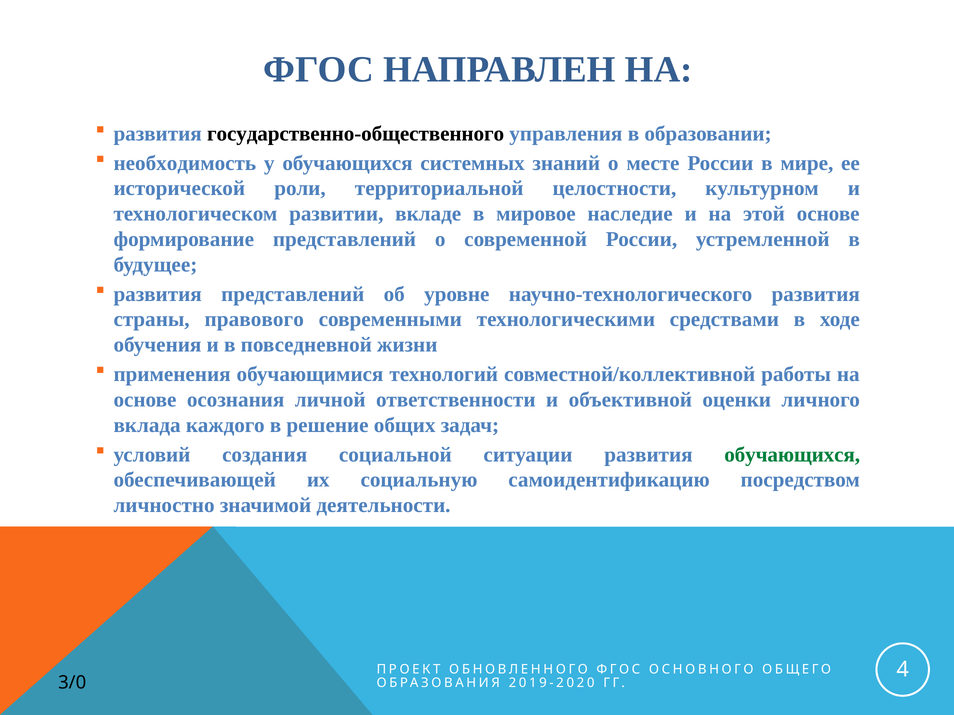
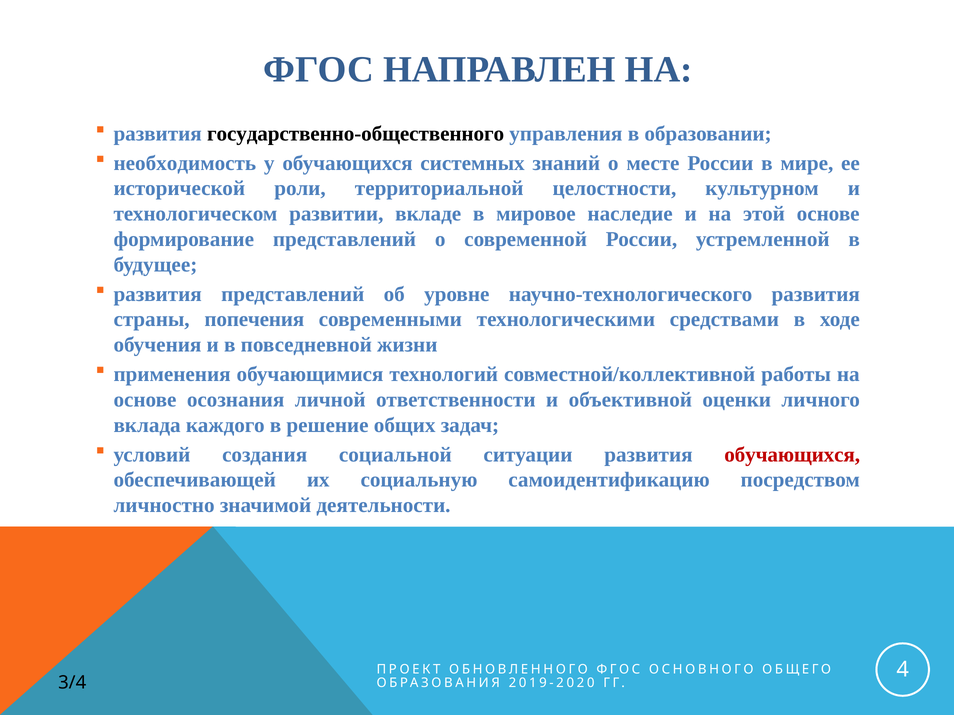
правового: правового -> попечения
обучающихся at (792, 455) colour: green -> red
3/0: 3/0 -> 3/4
